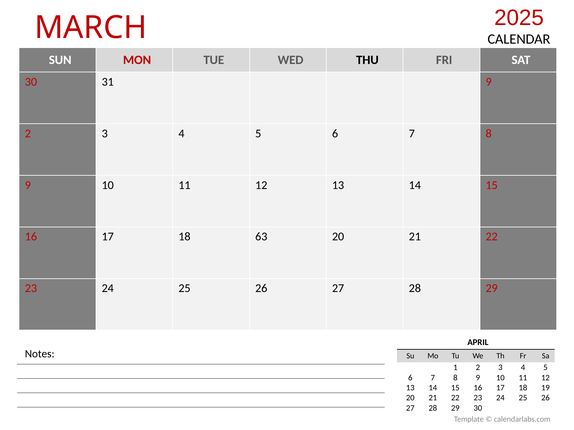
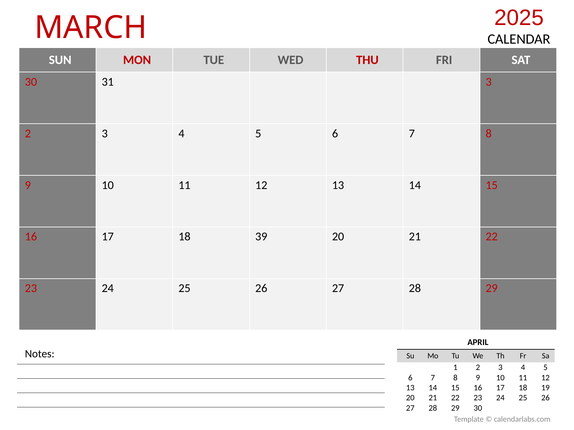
THU colour: black -> red
31 9: 9 -> 3
63: 63 -> 39
